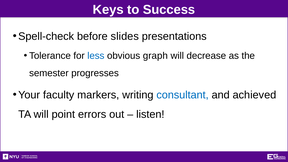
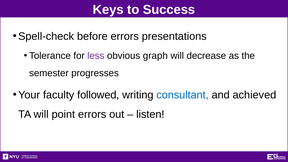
before slides: slides -> errors
less colour: blue -> purple
markers: markers -> followed
